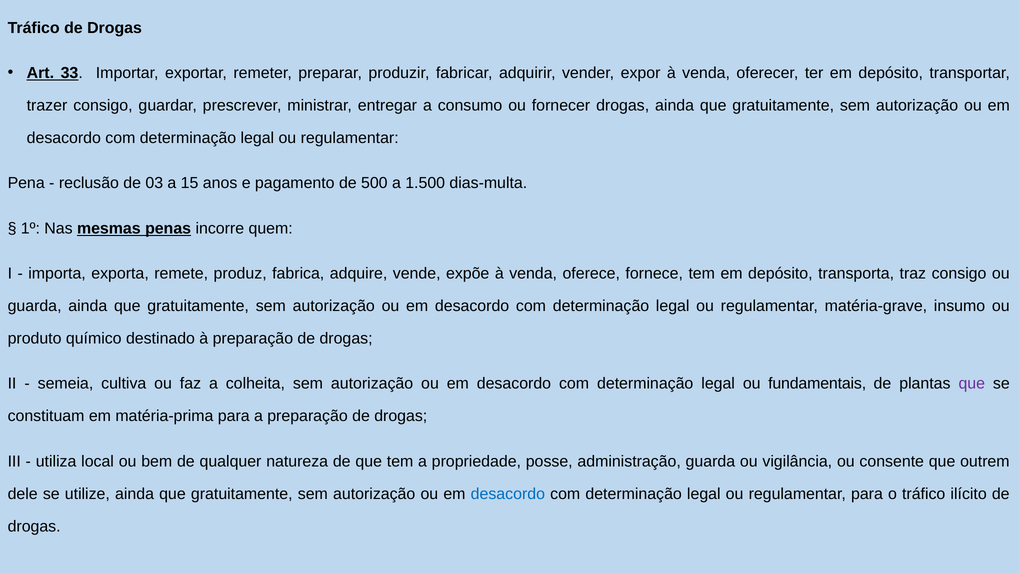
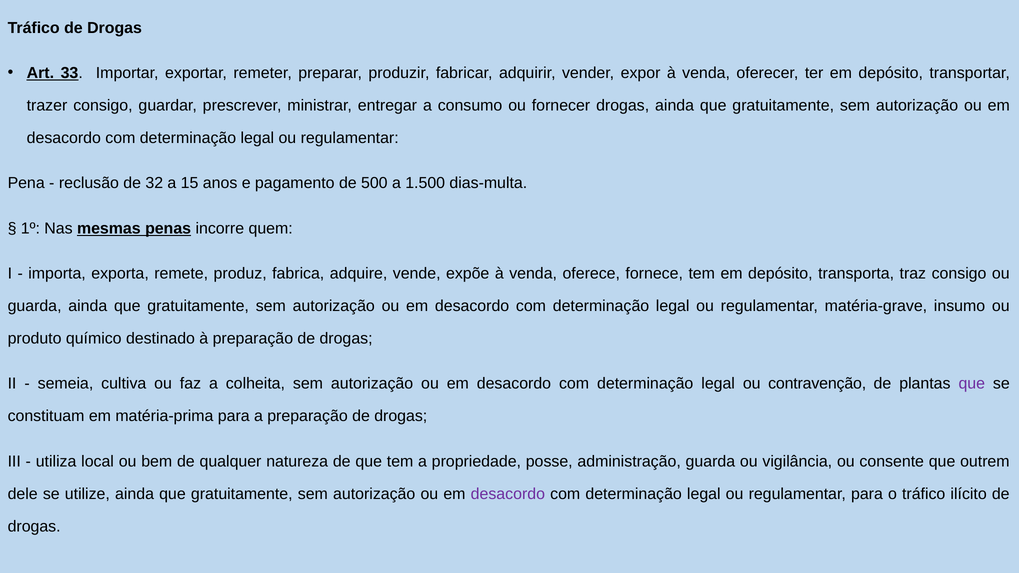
03: 03 -> 32
fundamentais: fundamentais -> contravenção
desacordo at (508, 494) colour: blue -> purple
